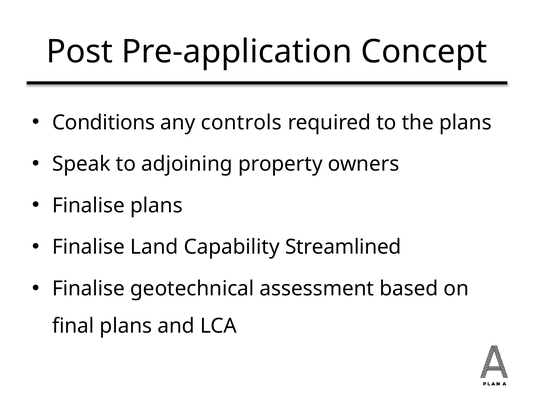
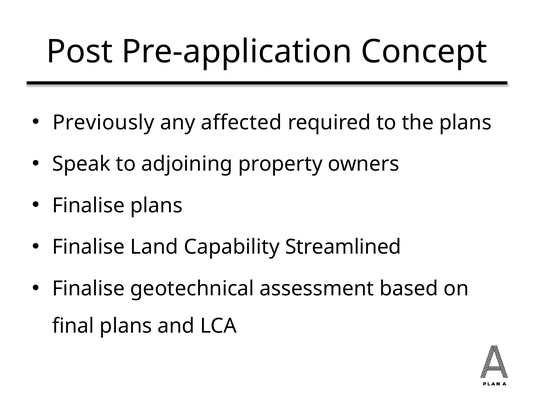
Conditions: Conditions -> Previously
controls: controls -> affected
